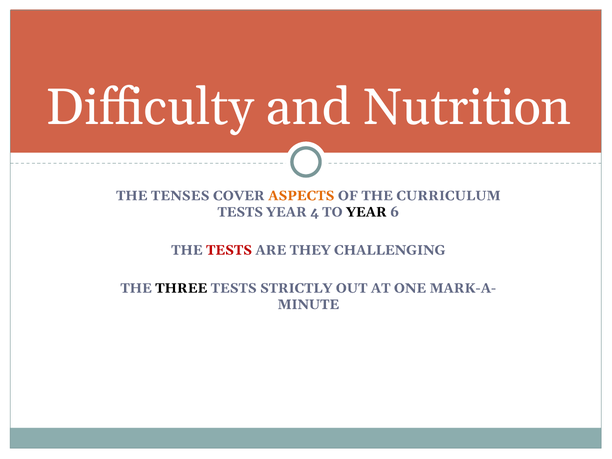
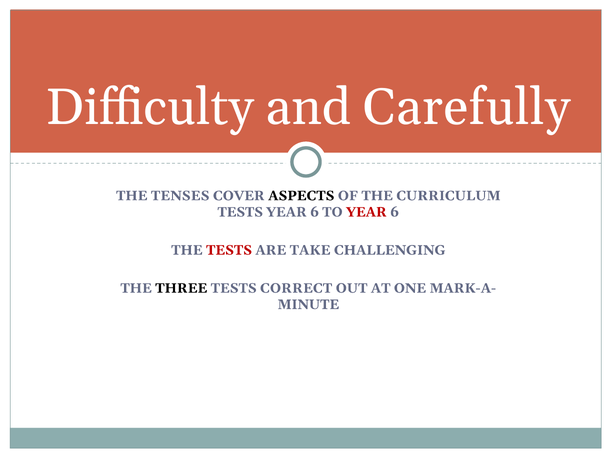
Nutrition: Nutrition -> Carefully
ASPECTS colour: orange -> black
4 at (315, 212): 4 -> 6
YEAR at (366, 212) colour: black -> red
THEY: THEY -> TAKE
STRICTLY: STRICTLY -> CORRECT
